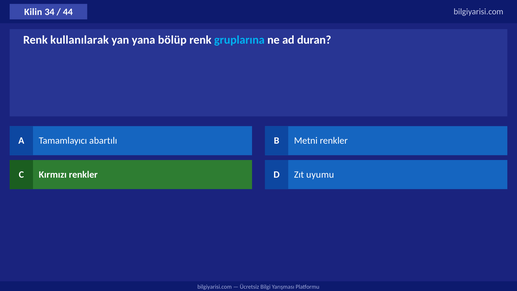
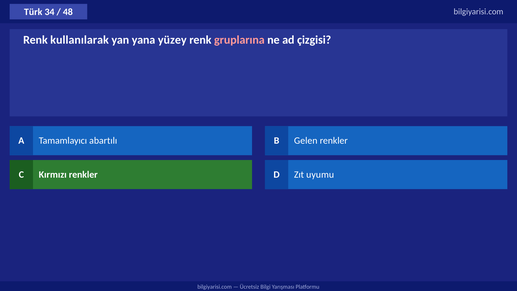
Kilin: Kilin -> Türk
44: 44 -> 48
bölüp: bölüp -> yüzey
gruplarına colour: light blue -> pink
duran: duran -> çizgisi
Metni: Metni -> Gelen
